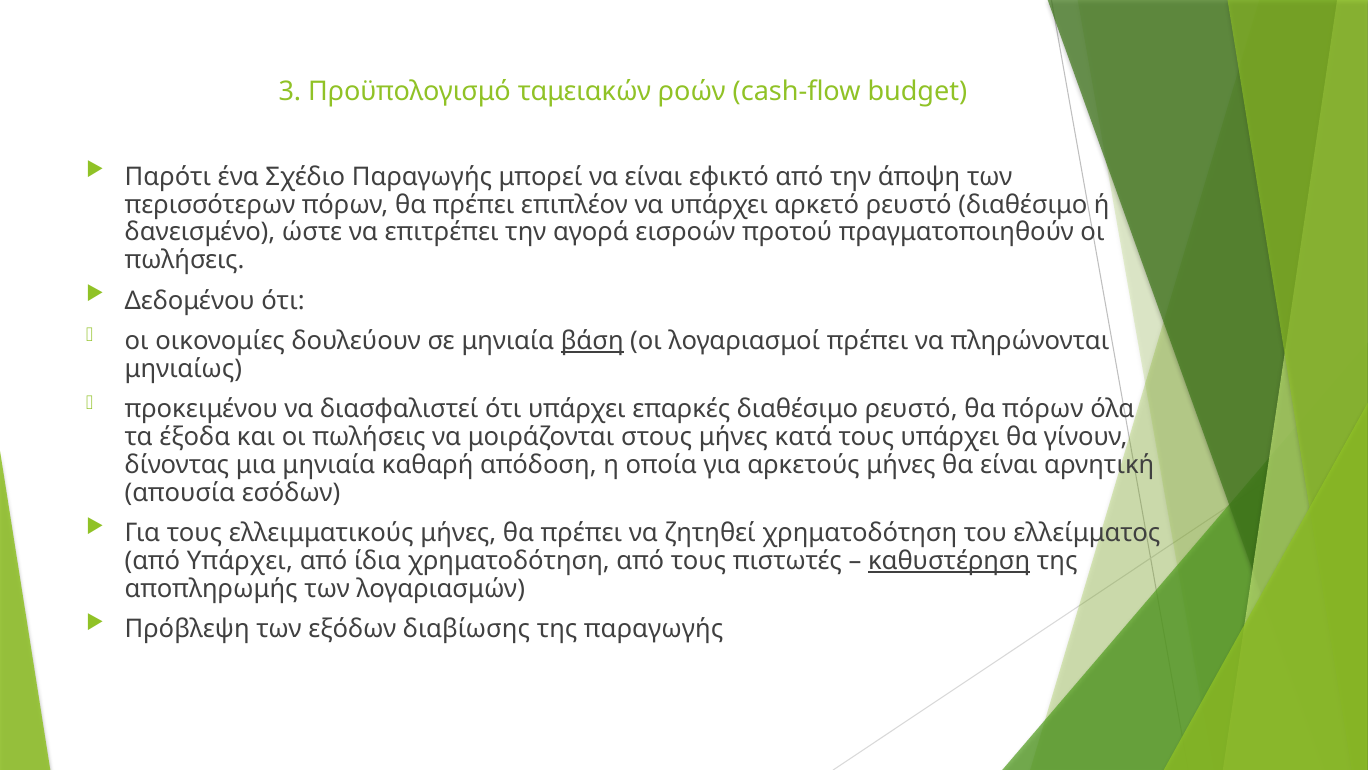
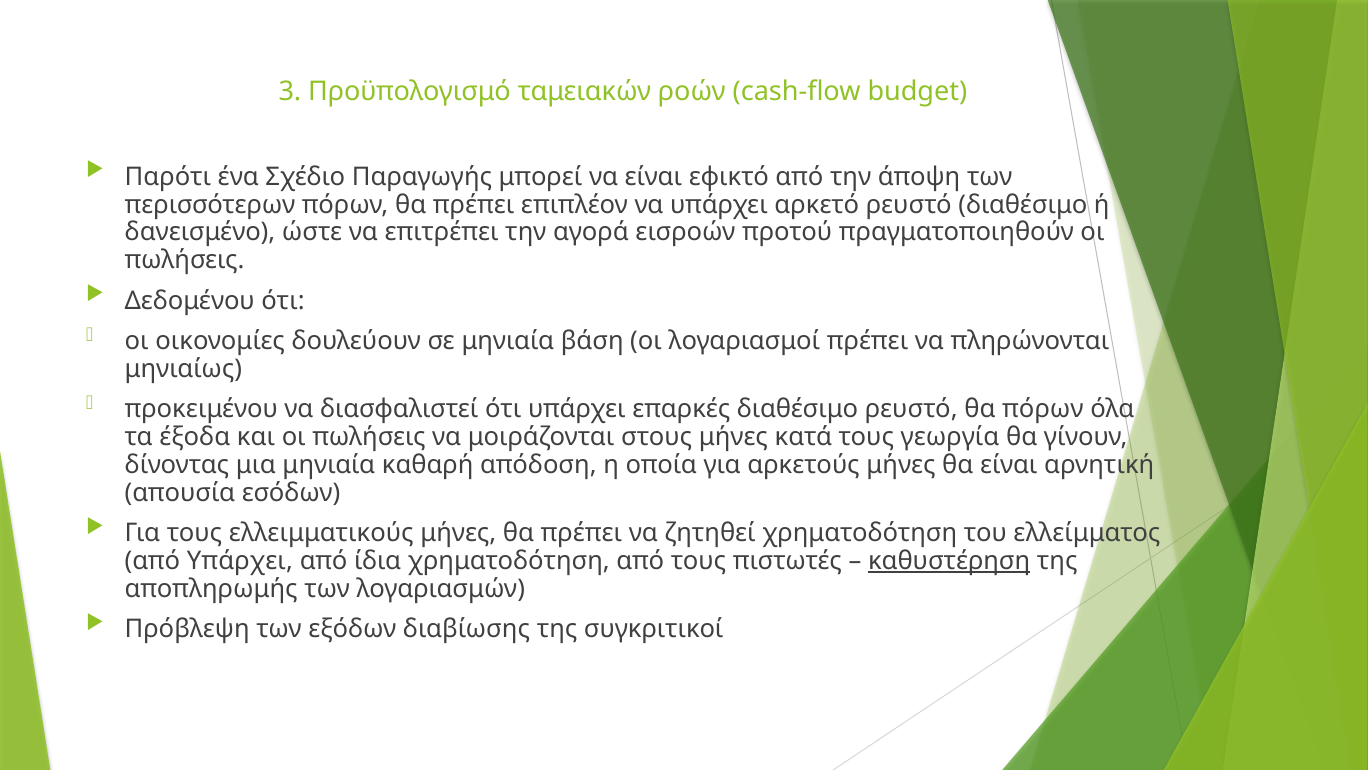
βάση underline: present -> none
τους υπάρχει: υπάρχει -> γεωργία
της παραγωγής: παραγωγής -> συγκριτικοί
